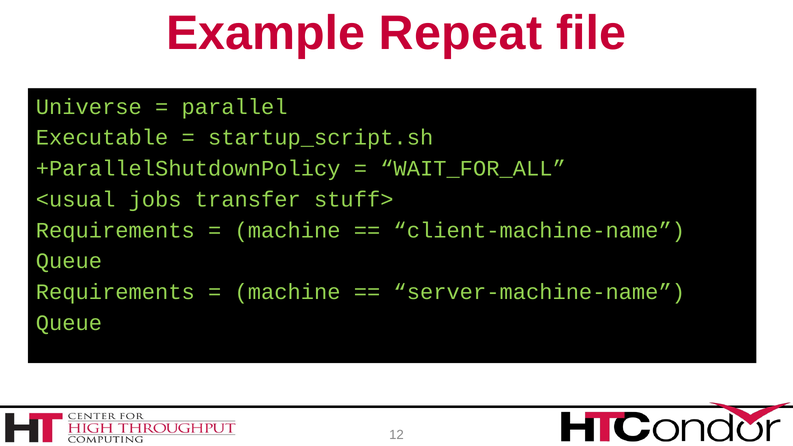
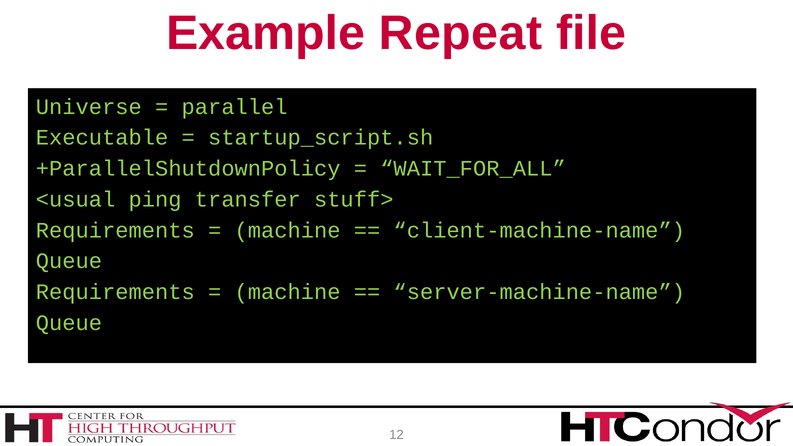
jobs: jobs -> ping
